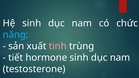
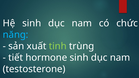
tinh colour: pink -> light green
